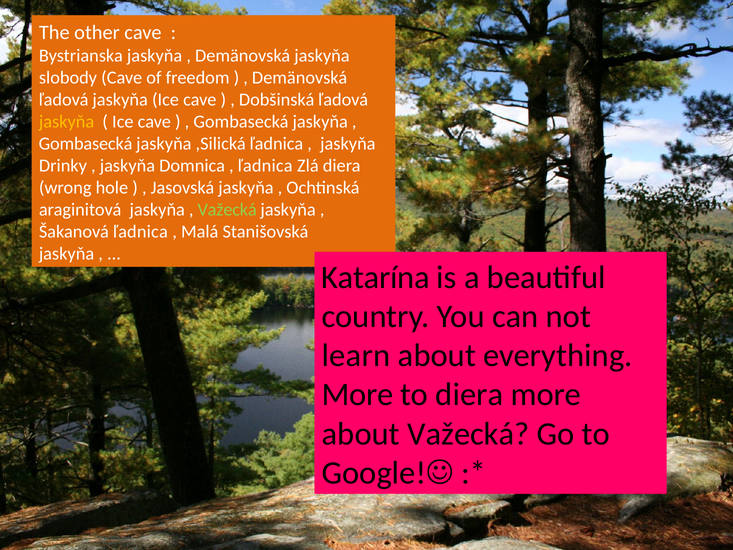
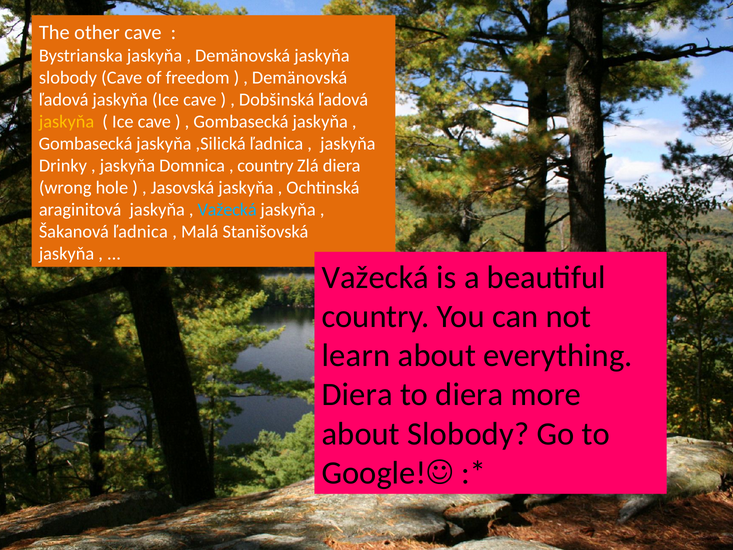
ľadnica at (265, 165): ľadnica -> country
Važecká at (227, 209) colour: light green -> light blue
Katarína at (376, 277): Katarína -> Važecká
More at (357, 395): More -> Diera
about Važecká: Važecká -> Slobody
